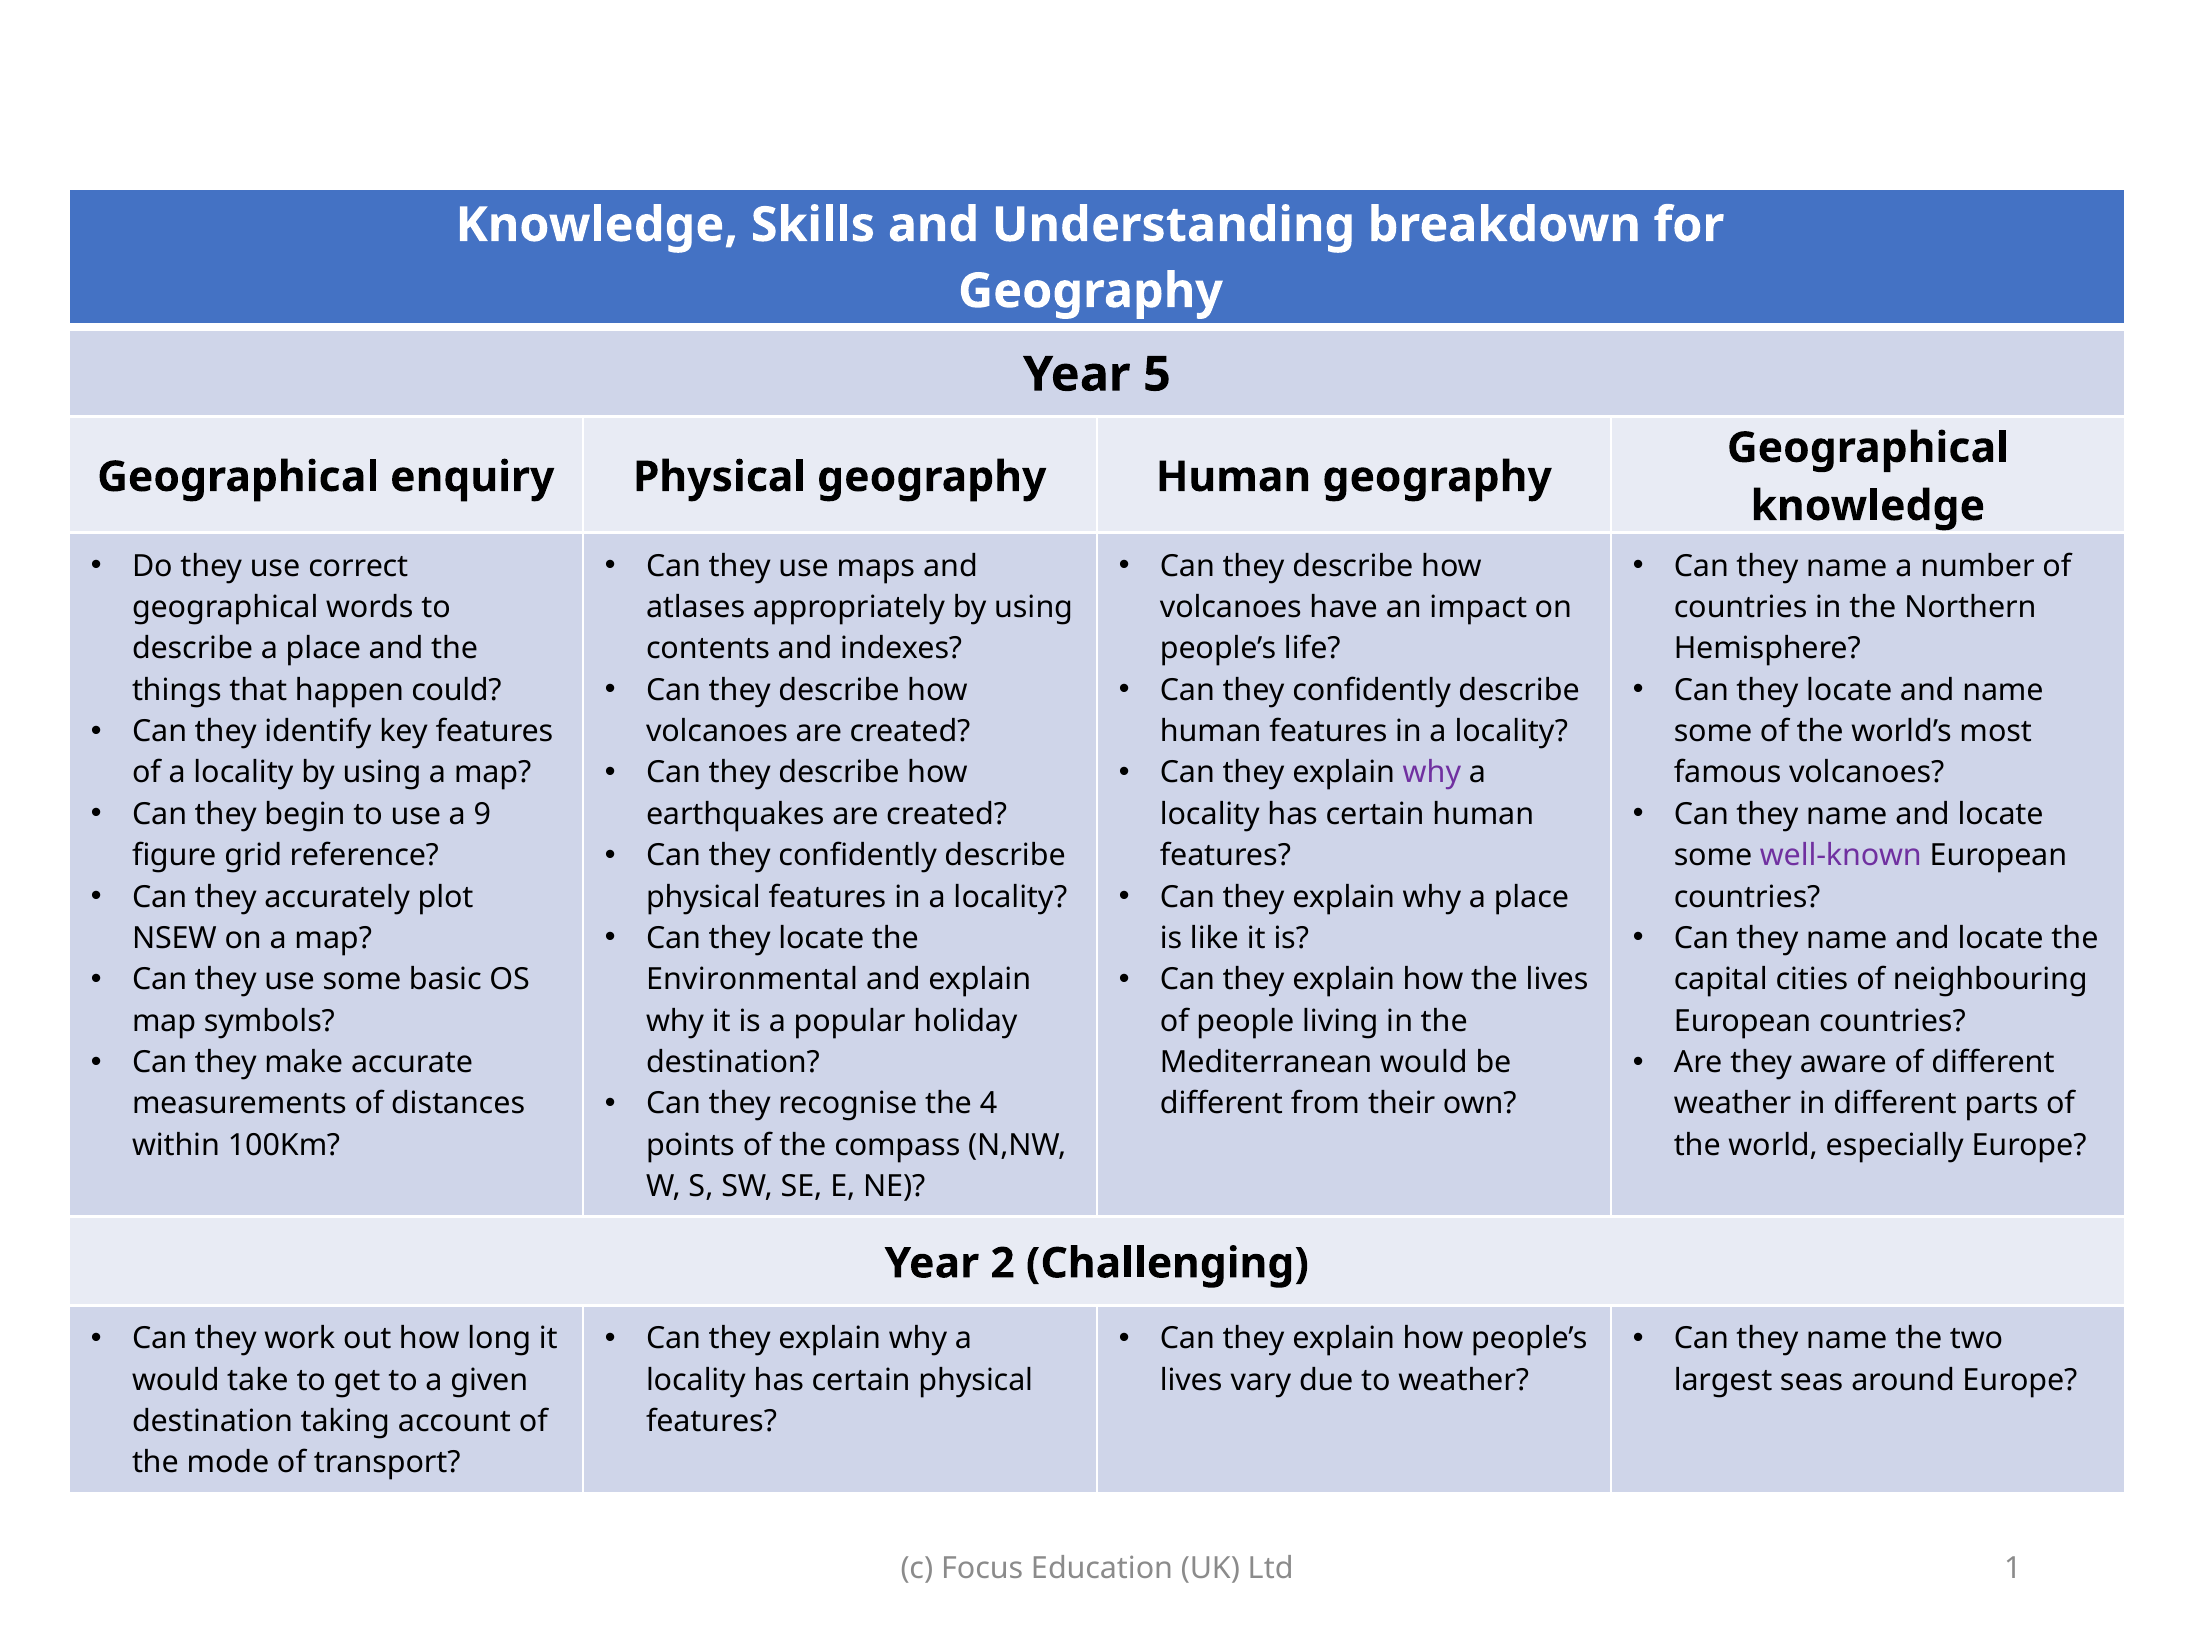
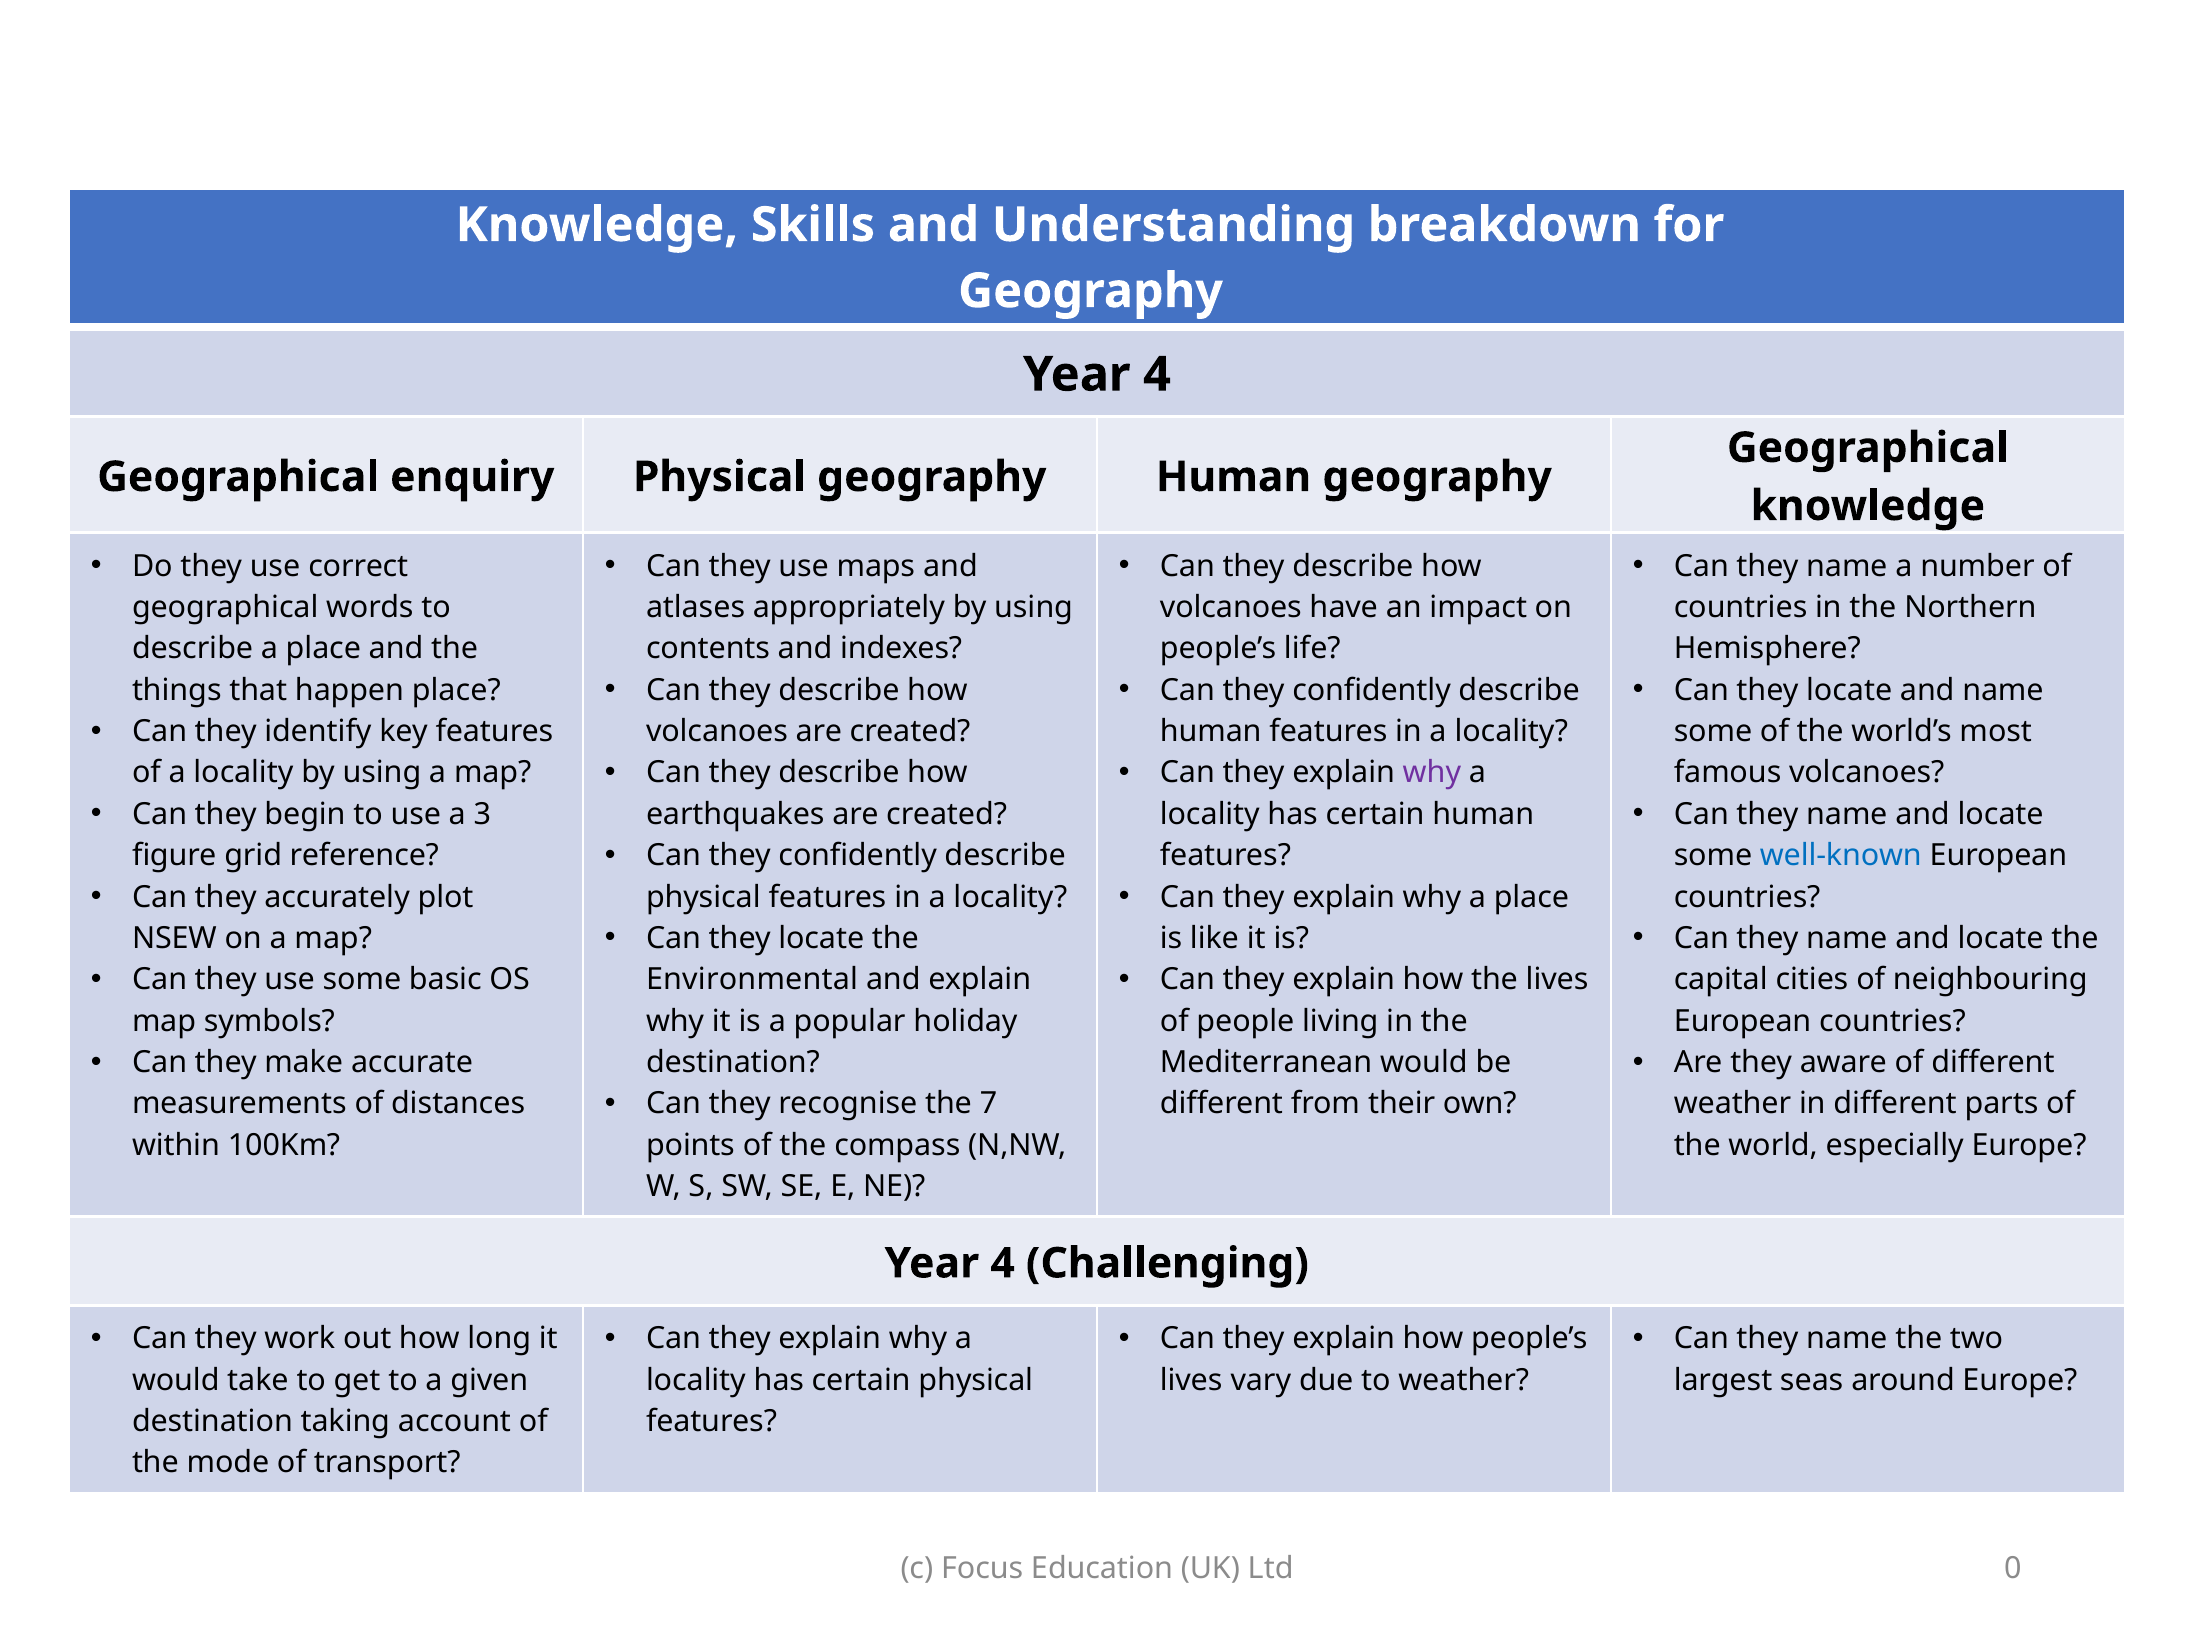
5 at (1157, 375): 5 -> 4
happen could: could -> place
9: 9 -> 3
well-known colour: purple -> blue
4: 4 -> 7
2 at (1003, 1264): 2 -> 4
1: 1 -> 0
